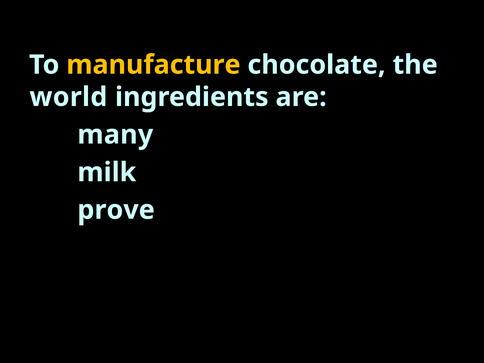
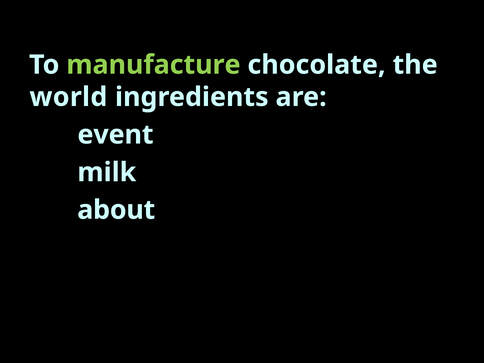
manufacture colour: yellow -> light green
many: many -> event
prove: prove -> about
